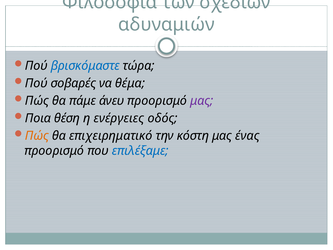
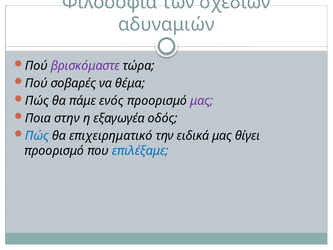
βρισκόμαστε colour: blue -> purple
άνευ: άνευ -> ενός
θέση: θέση -> στην
ενέργειες: ενέργειες -> εξαγωγέα
Πώς at (37, 136) colour: orange -> blue
κόστη: κόστη -> ειδικά
ένας: ένας -> θίγει
